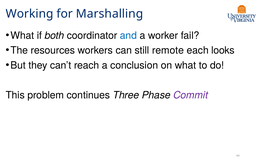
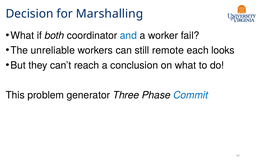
Working: Working -> Decision
resources: resources -> unreliable
continues: continues -> generator
Commit colour: purple -> blue
